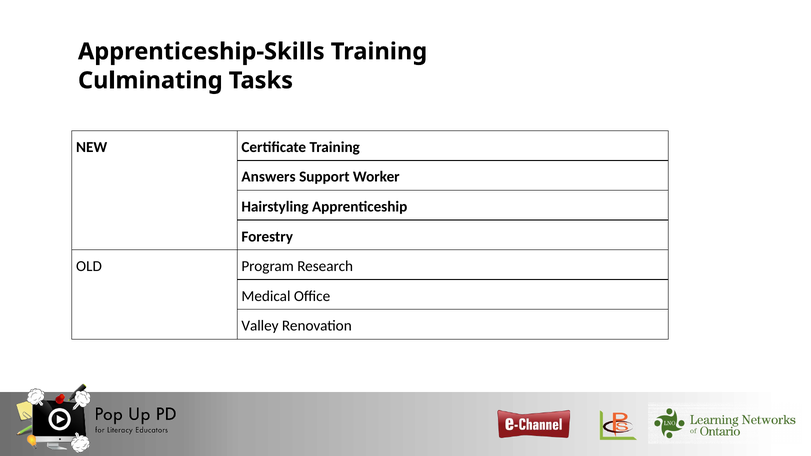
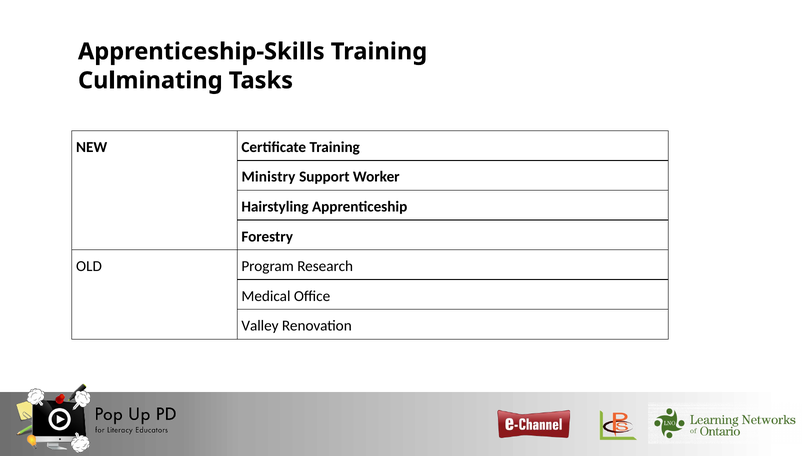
Answers: Answers -> Ministry
